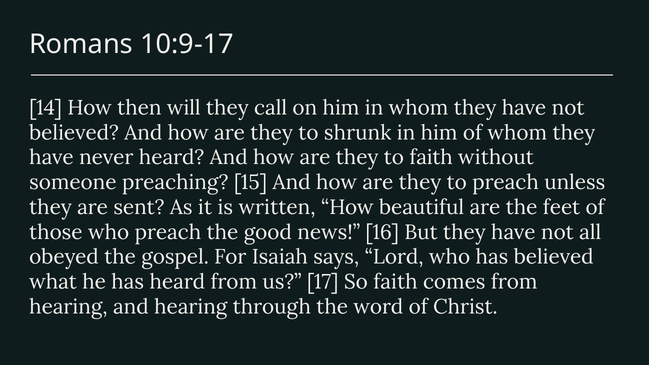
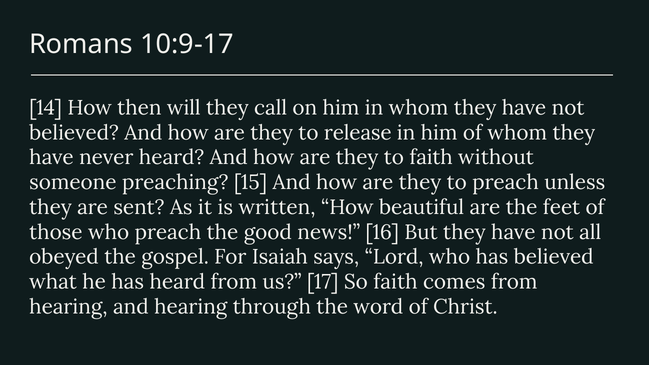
shrunk: shrunk -> release
